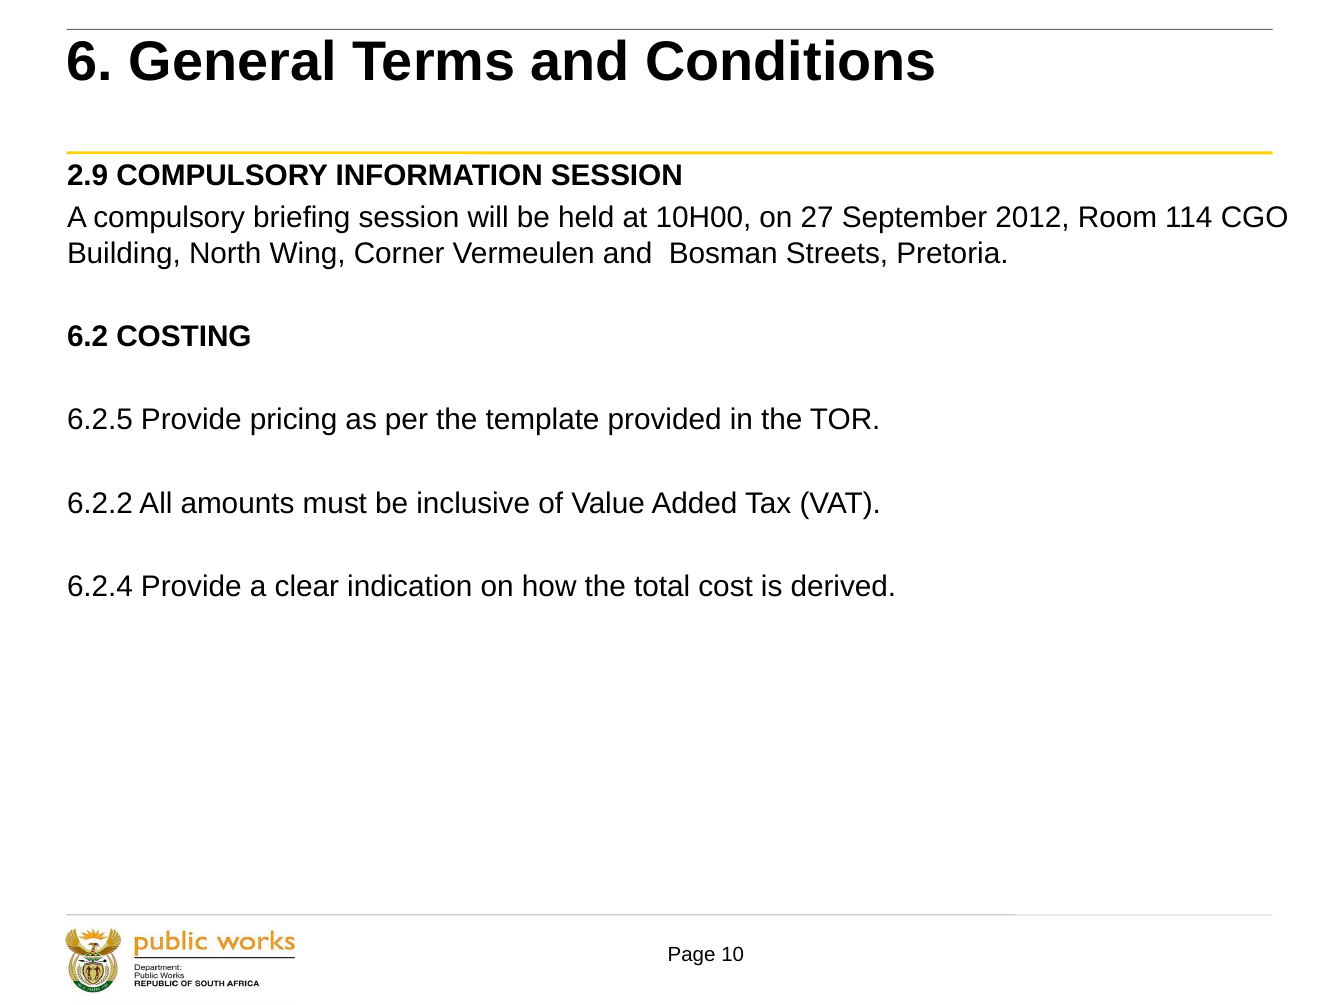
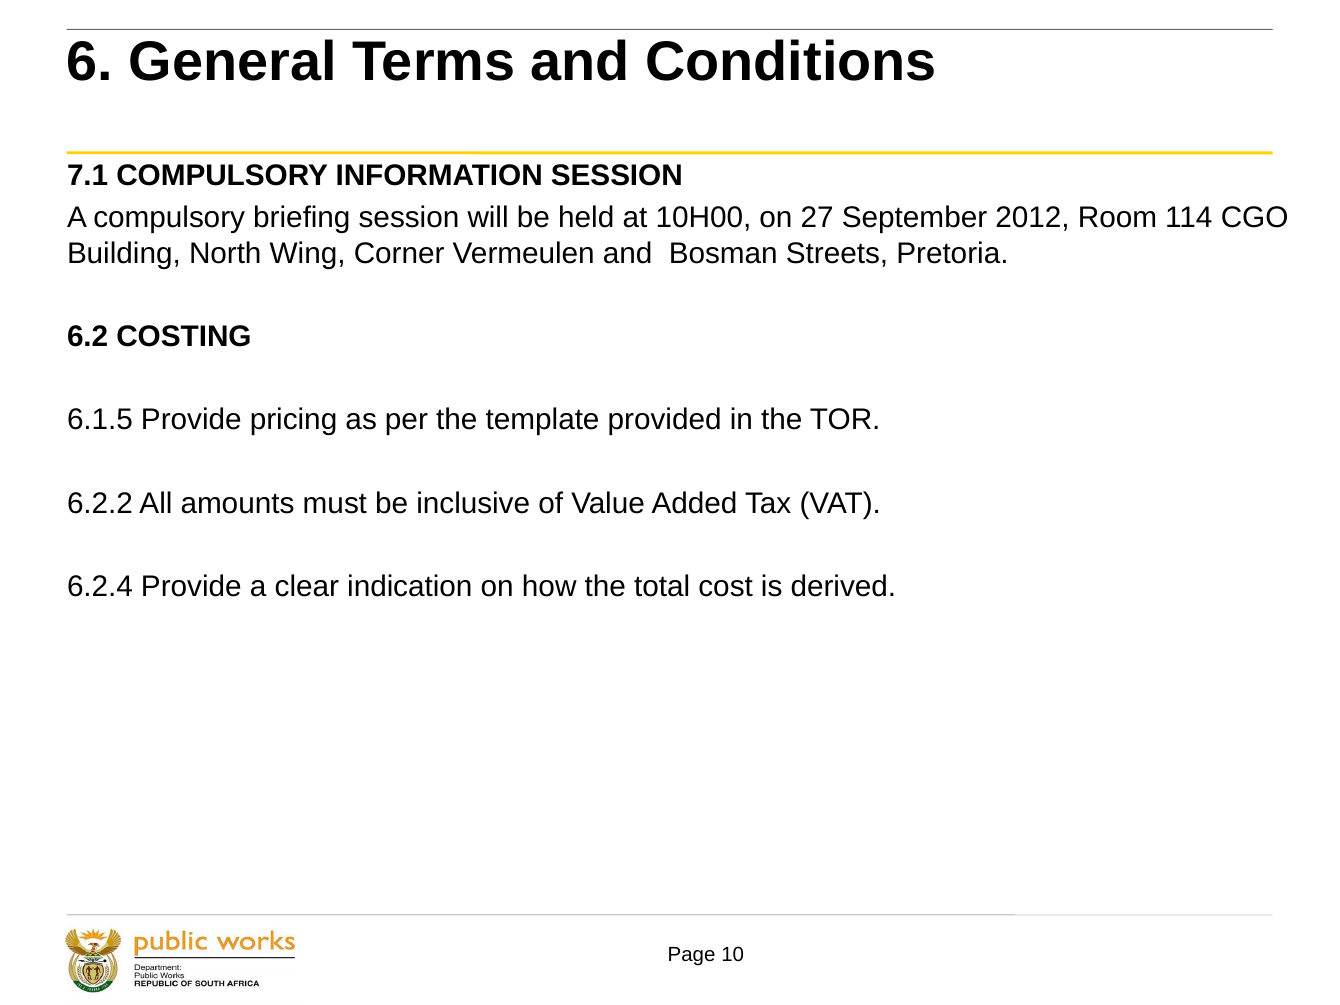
2.9: 2.9 -> 7.1
6.2.5: 6.2.5 -> 6.1.5
